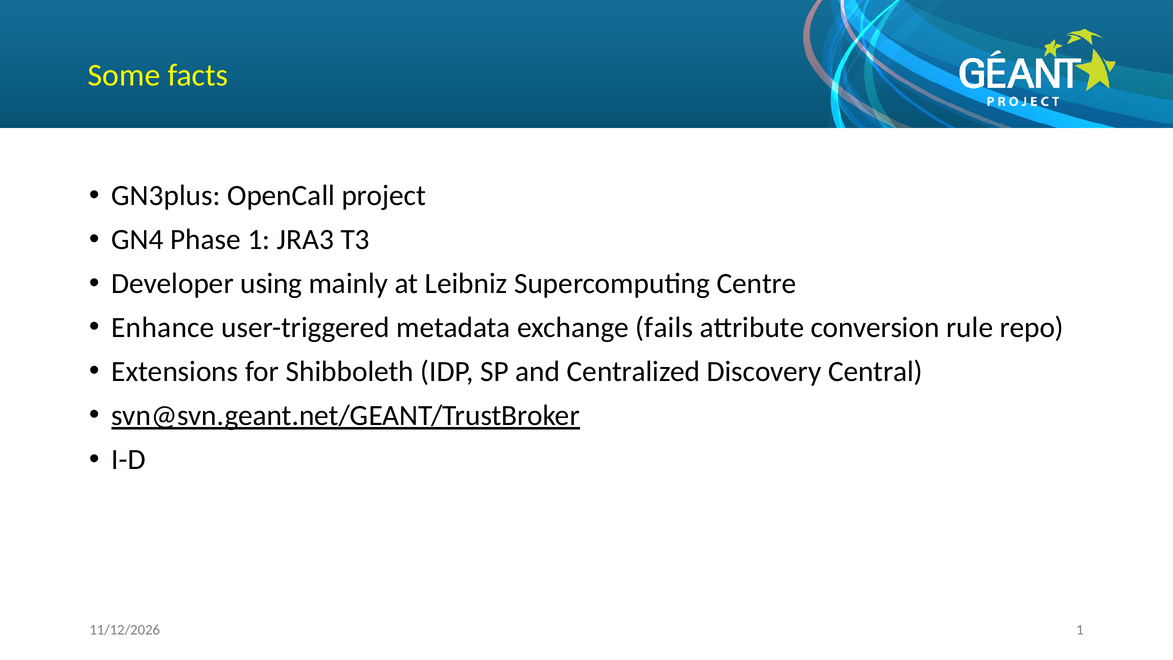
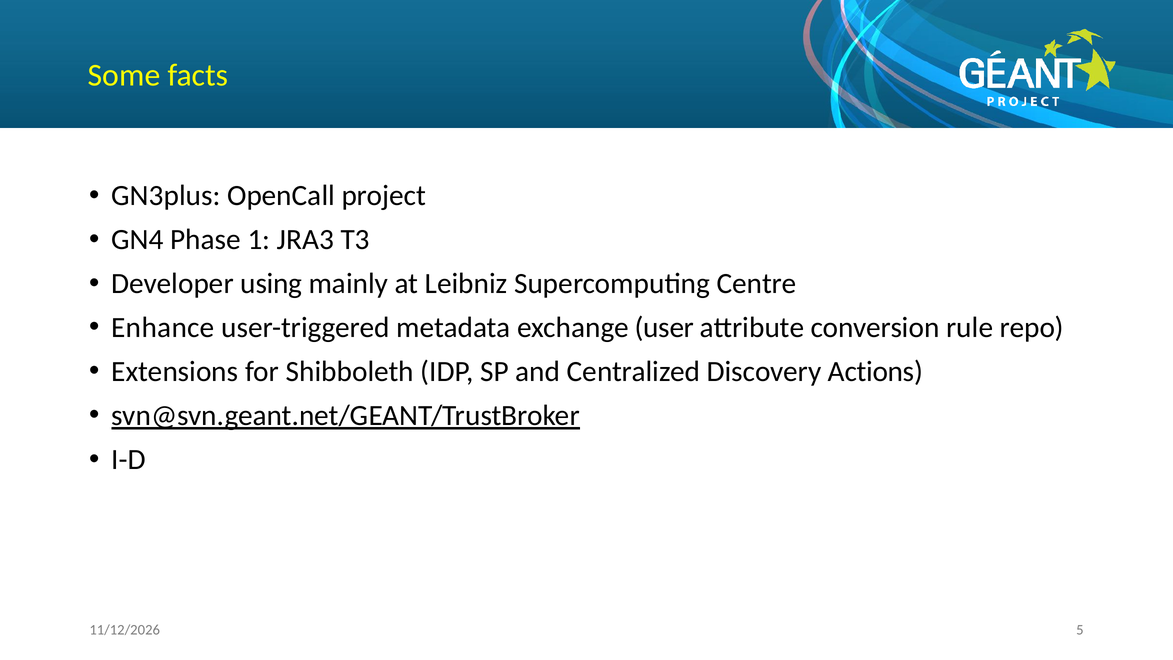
fails: fails -> user
Central: Central -> Actions
1 at (1080, 630): 1 -> 5
